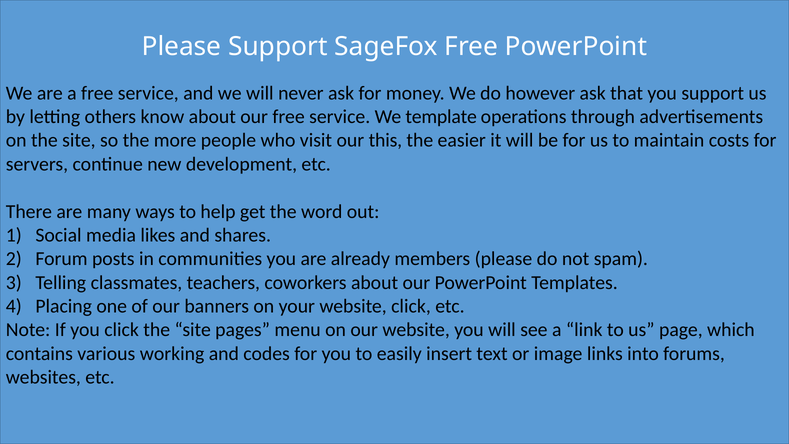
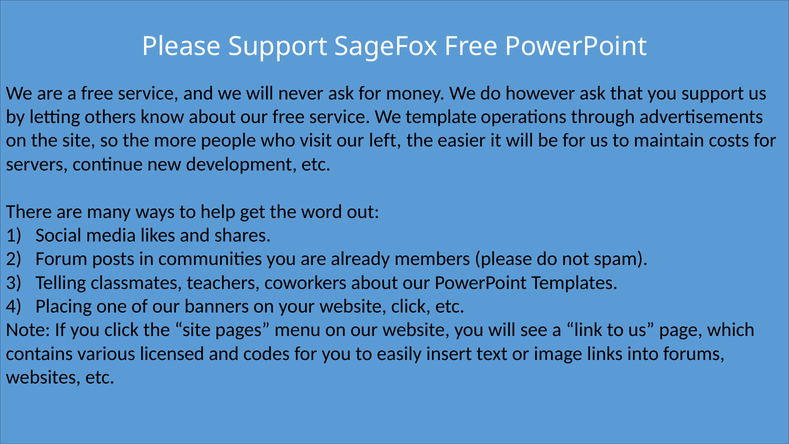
this: this -> left
working: working -> licensed
